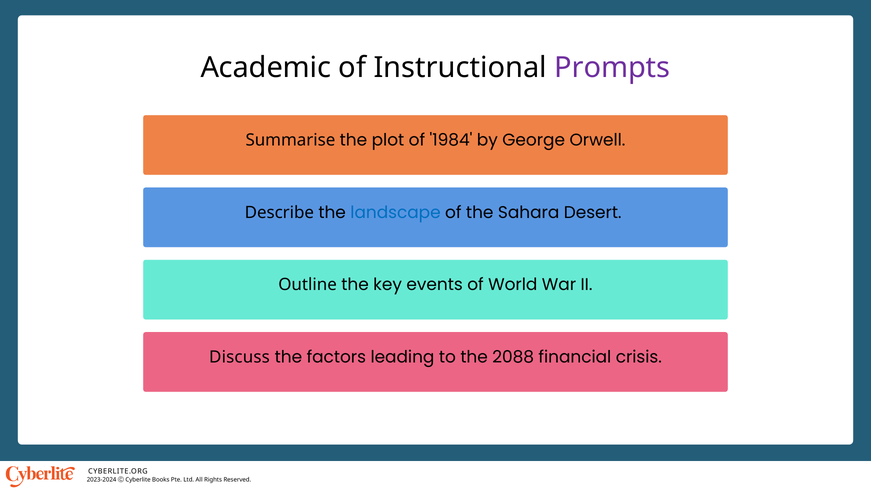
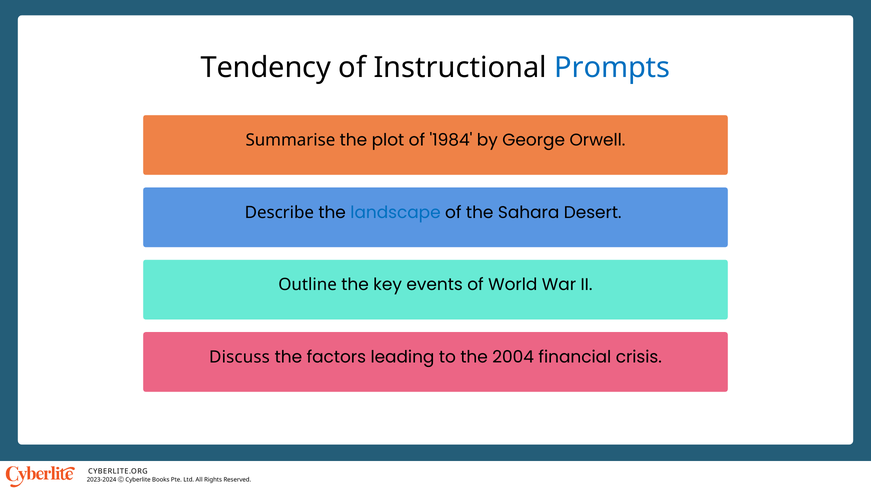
Academic: Academic -> Tendency
Prompts colour: purple -> blue
2088: 2088 -> 2004
